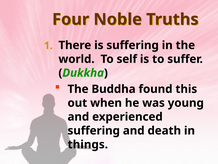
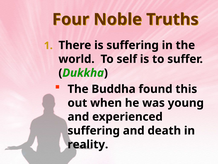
things: things -> reality
